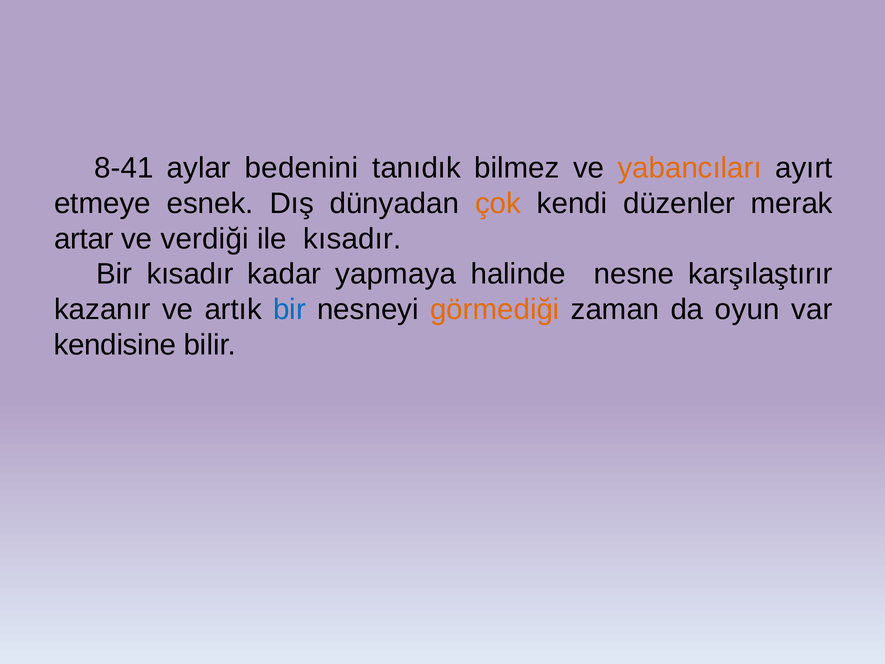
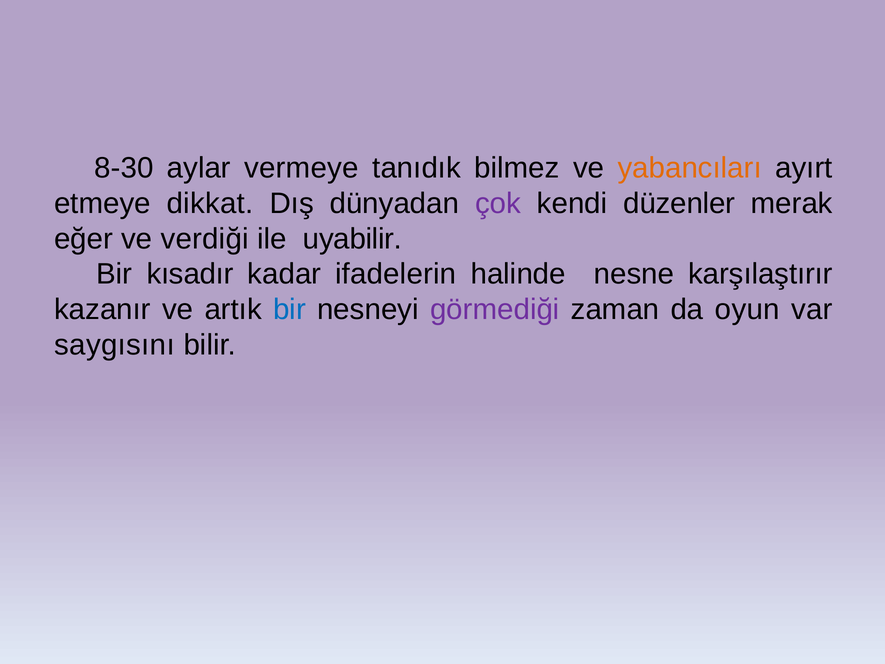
8-41: 8-41 -> 8-30
bedenini: bedenini -> vermeye
esnek: esnek -> dikkat
çok colour: orange -> purple
artar: artar -> eğer
ile kısadır: kısadır -> uyabilir
yapmaya: yapmaya -> ifadelerin
görmediği colour: orange -> purple
kendisine: kendisine -> saygısını
